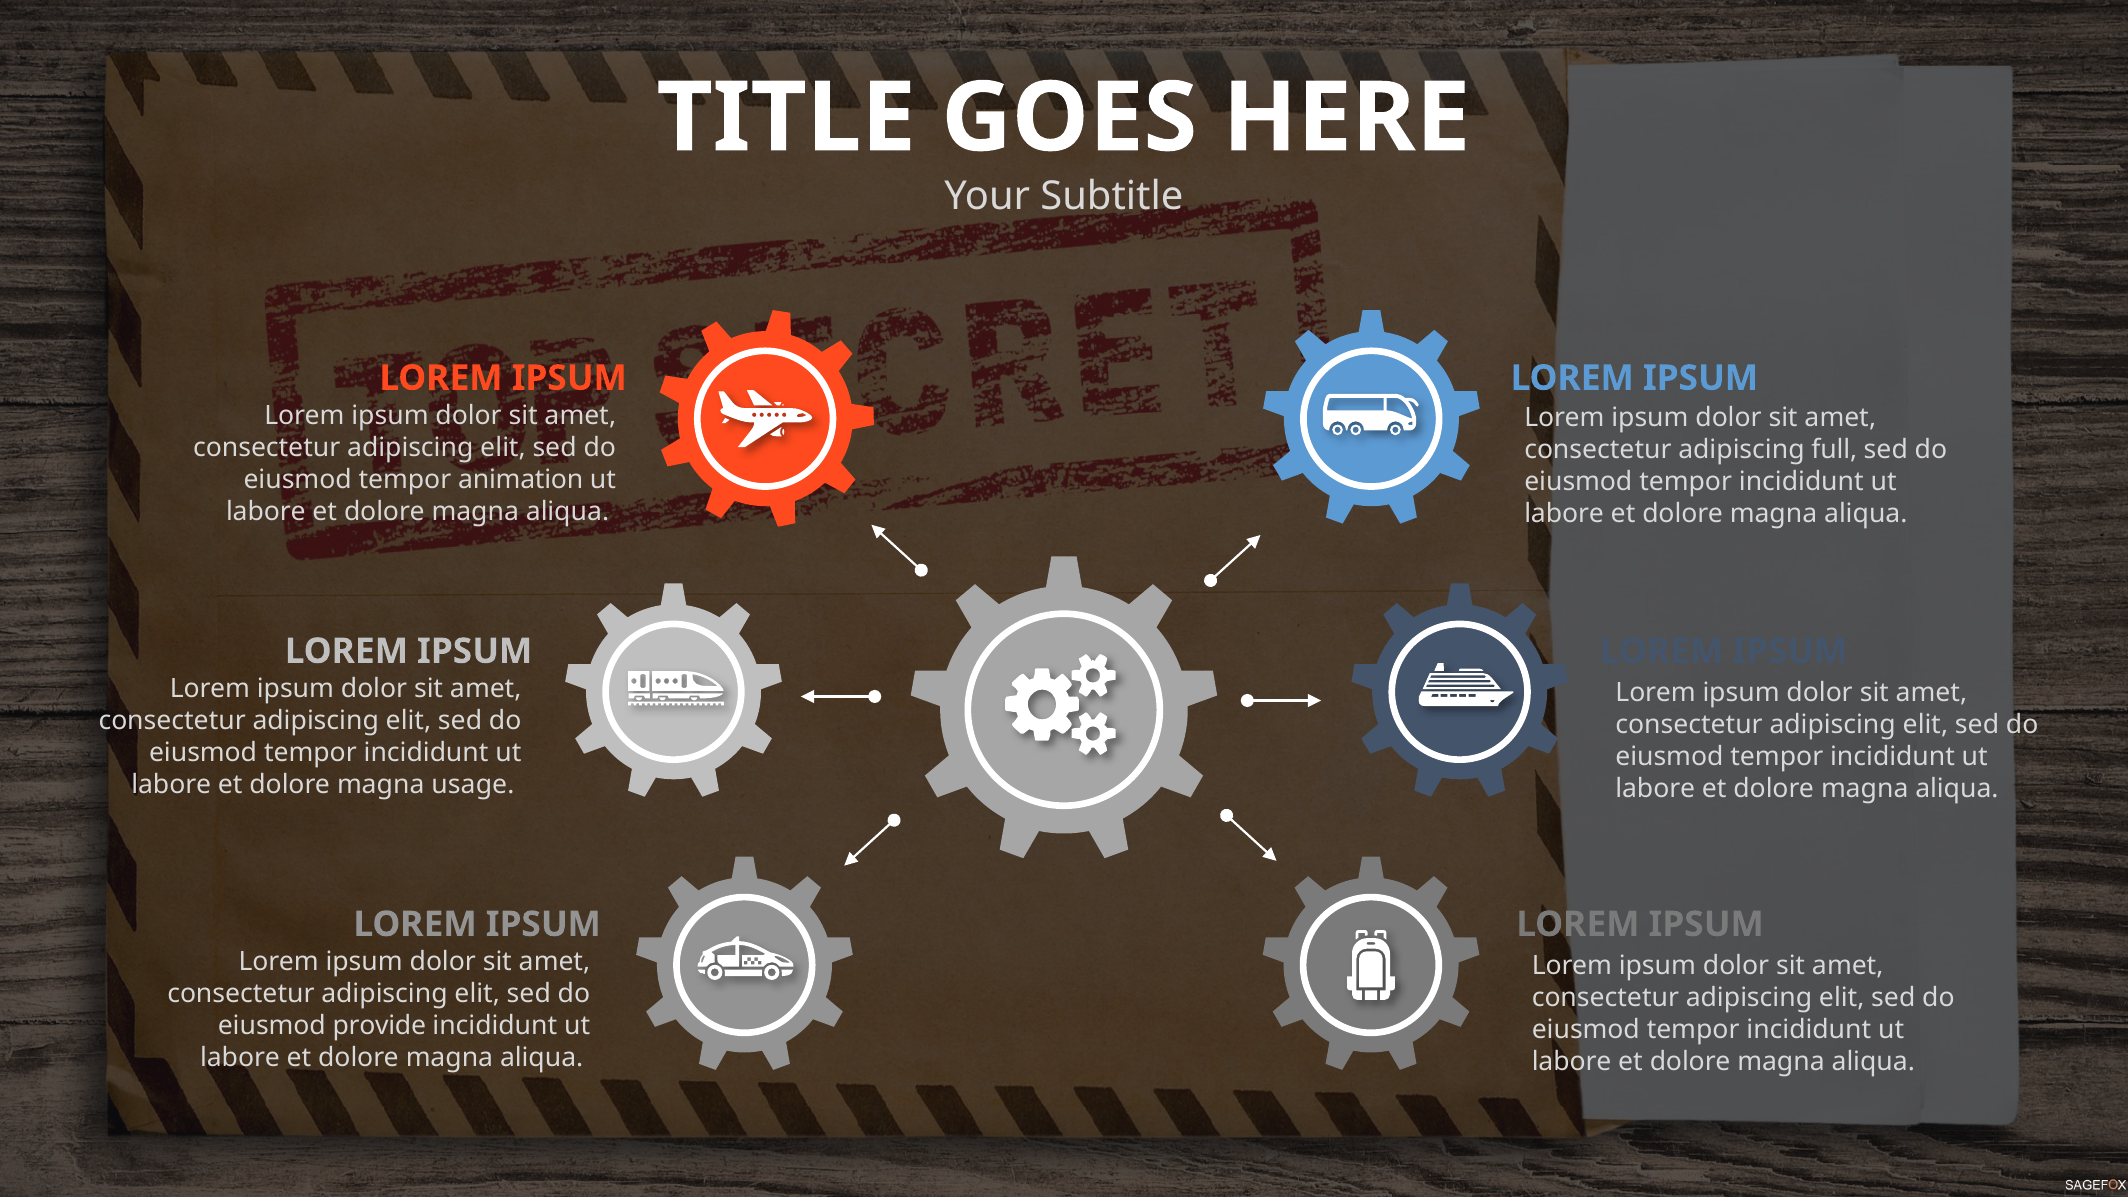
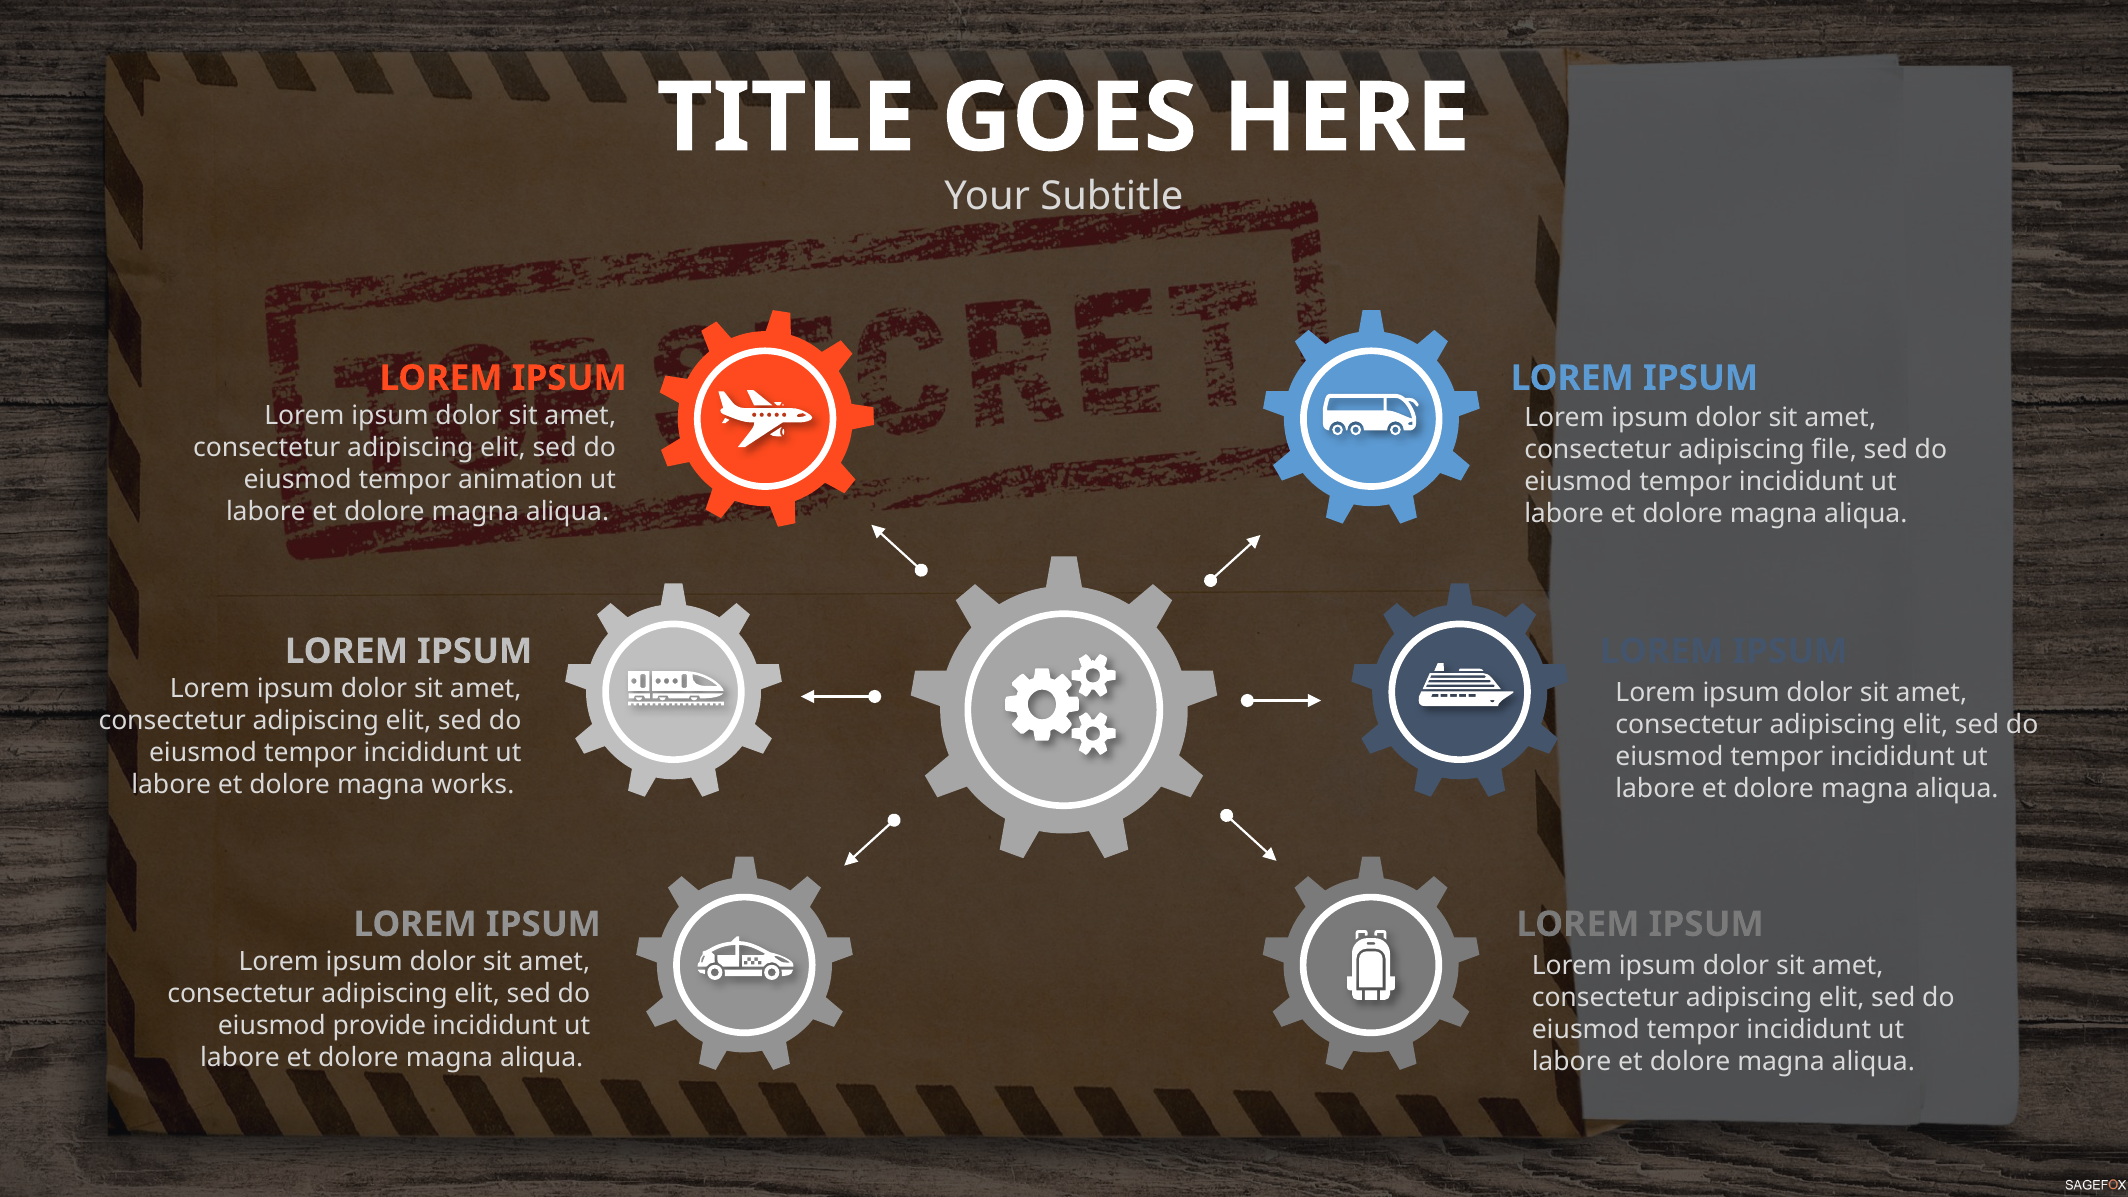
full: full -> file
usage: usage -> works
